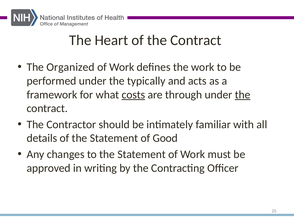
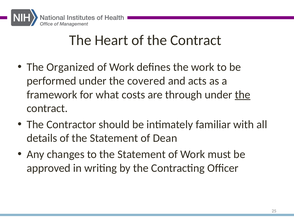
typically: typically -> covered
costs underline: present -> none
Good: Good -> Dean
